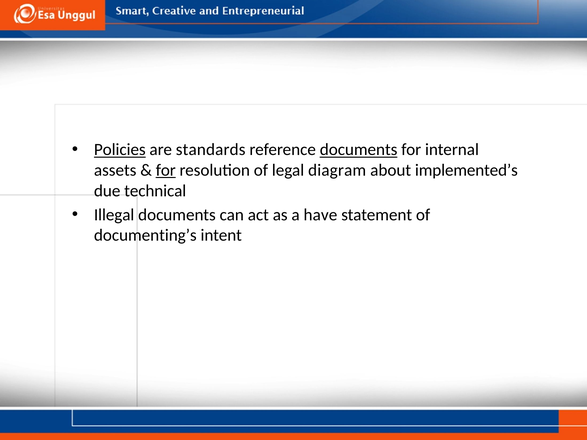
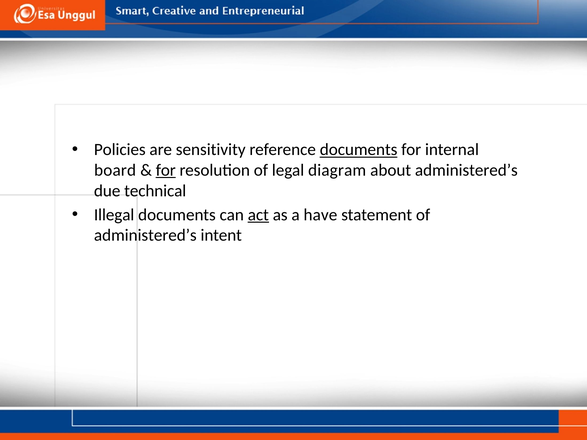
Policies underline: present -> none
standards: standards -> sensitivity
assets: assets -> board
about implemented’s: implemented’s -> administered’s
act underline: none -> present
documenting’s at (145, 235): documenting’s -> administered’s
